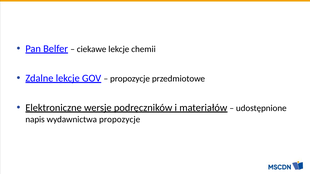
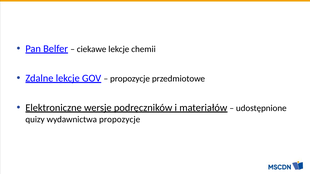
napis: napis -> quizy
